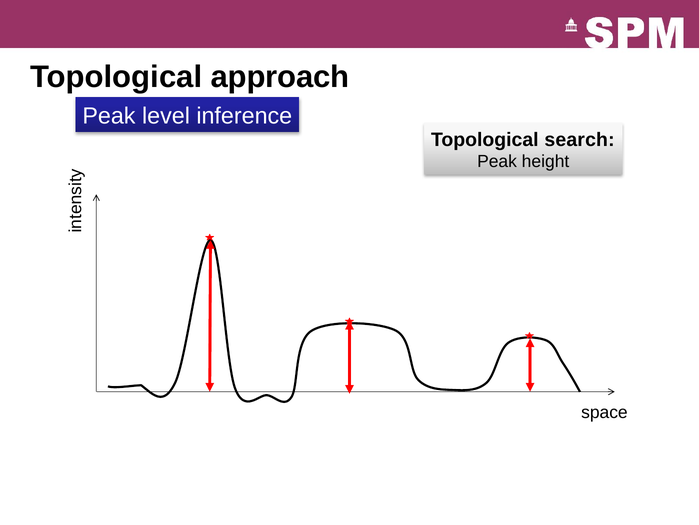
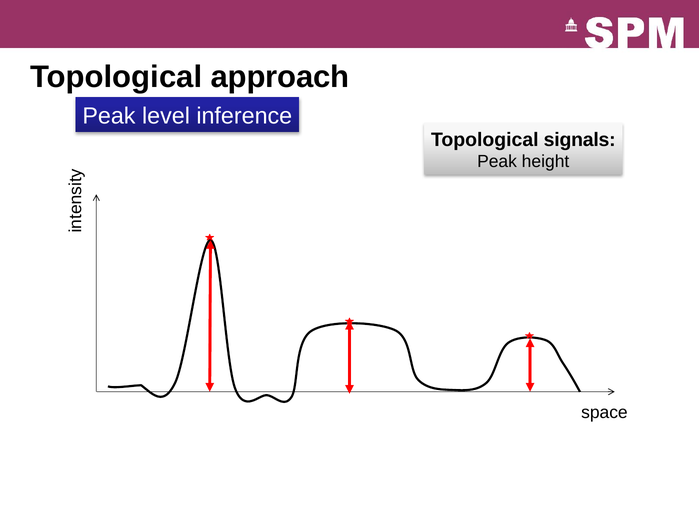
search: search -> signals
